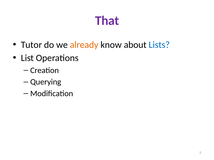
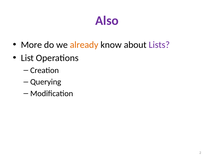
That: That -> Also
Tutor: Tutor -> More
Lists colour: blue -> purple
